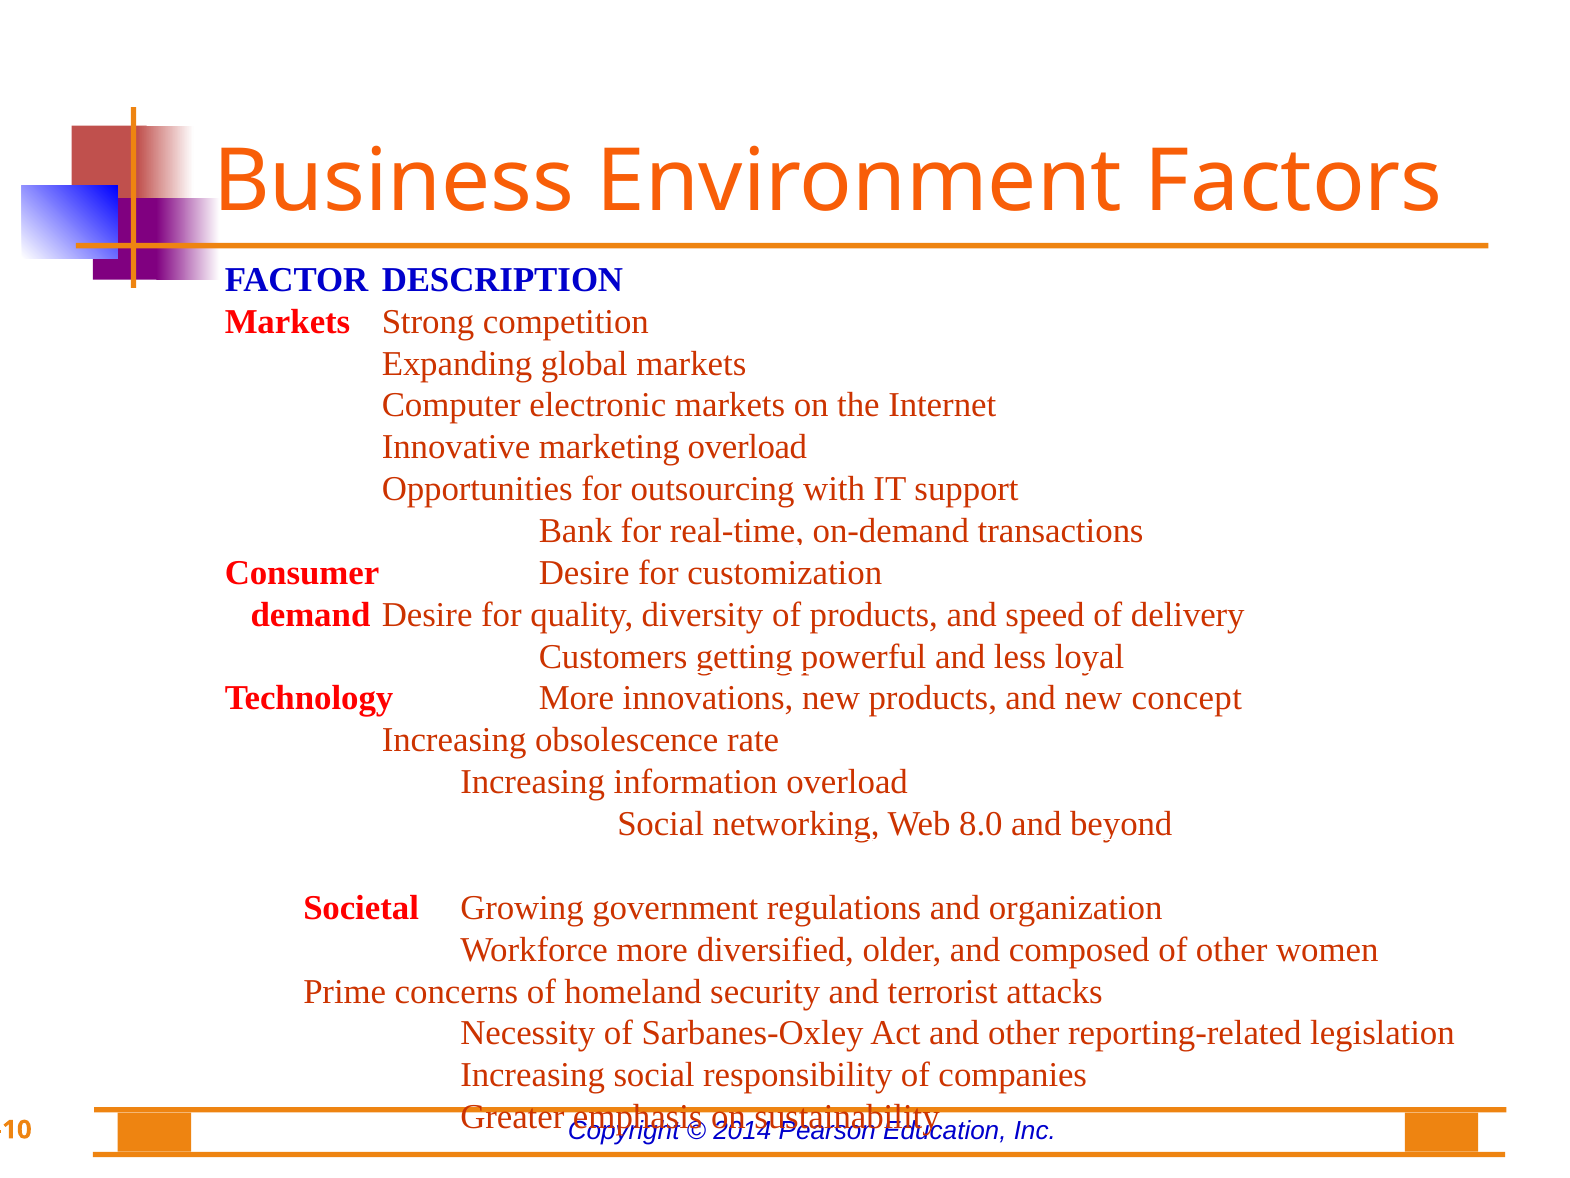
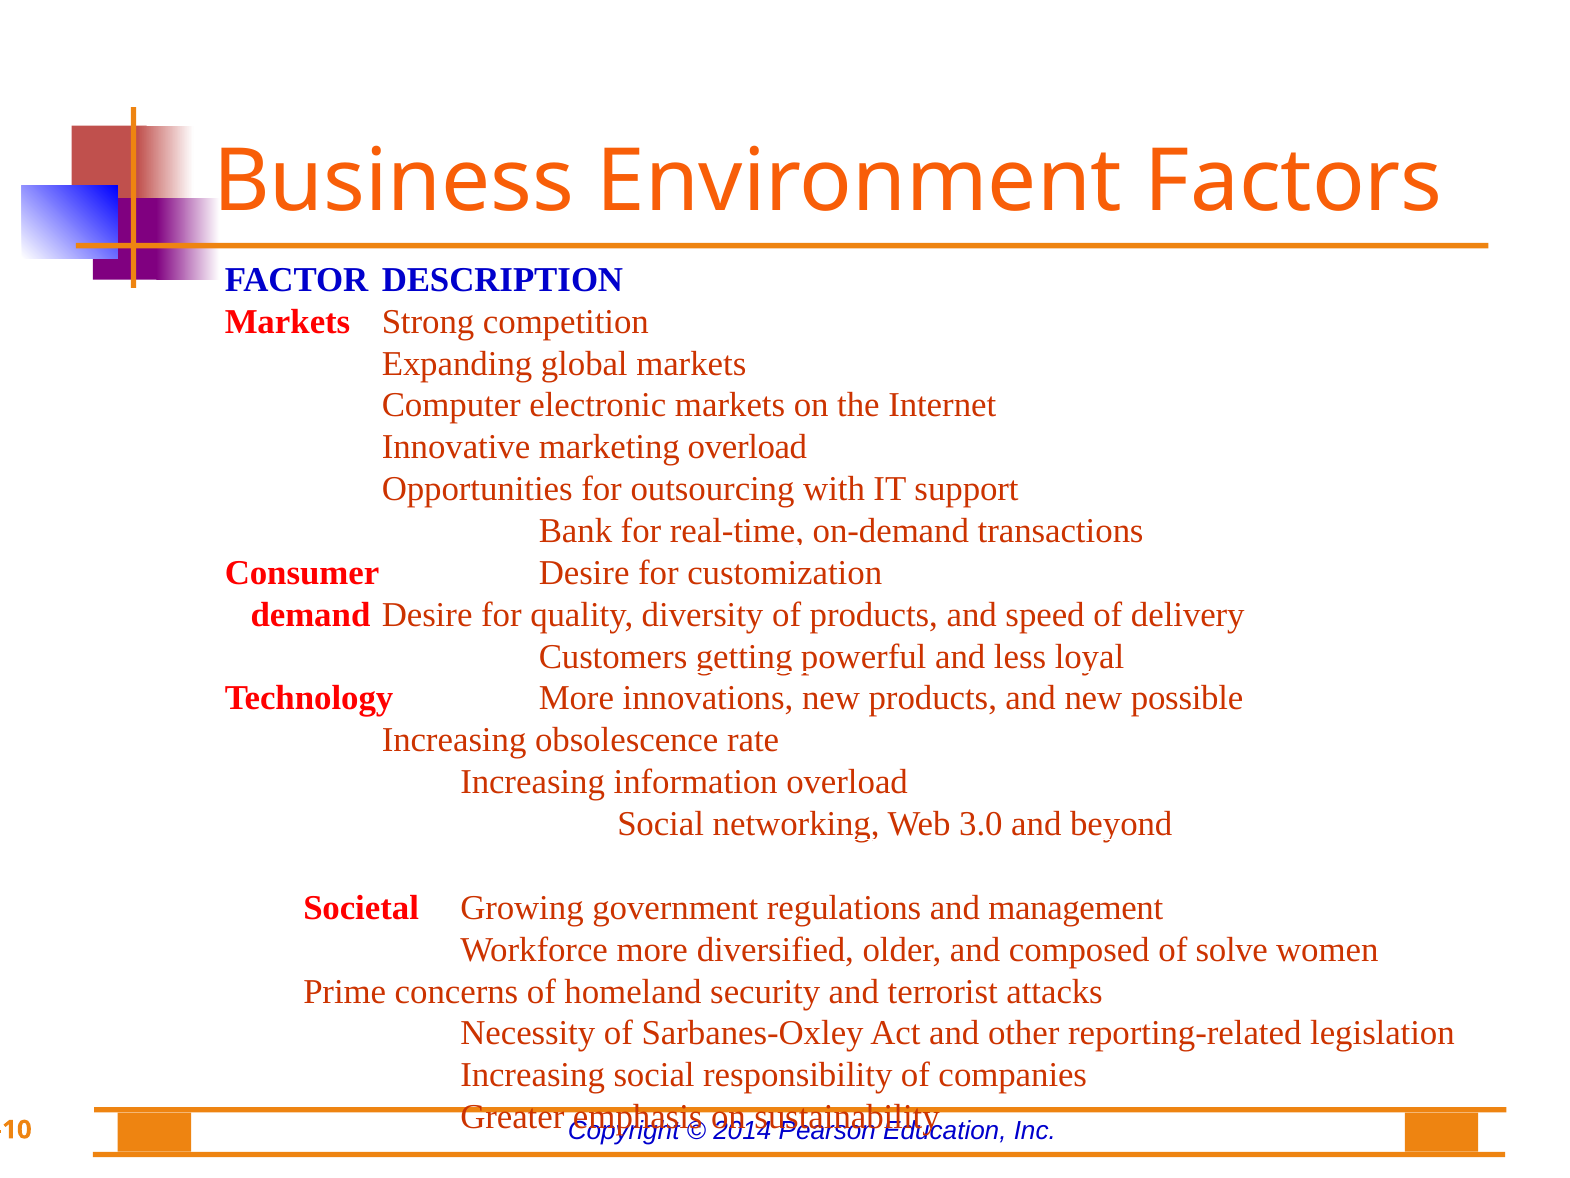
concept: concept -> possible
8.0: 8.0 -> 3.0
organization: organization -> management
of other: other -> solve
